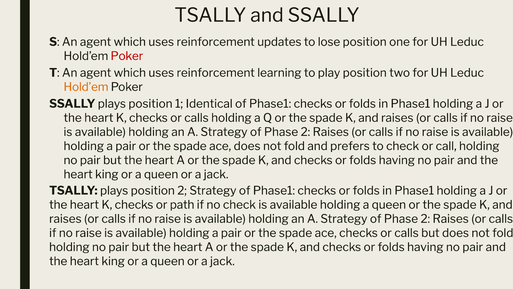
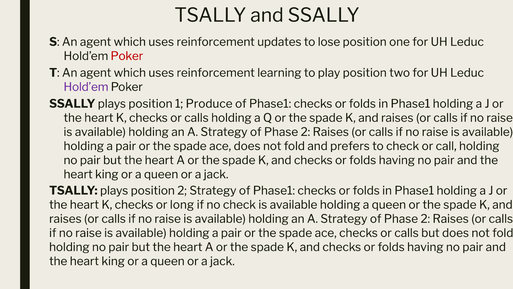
Hold’em at (86, 87) colour: orange -> purple
Identical: Identical -> Produce
path: path -> long
